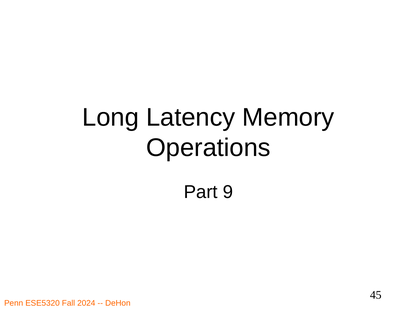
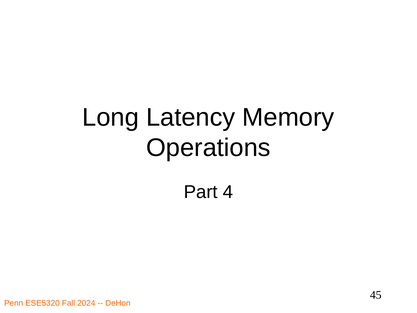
9: 9 -> 4
